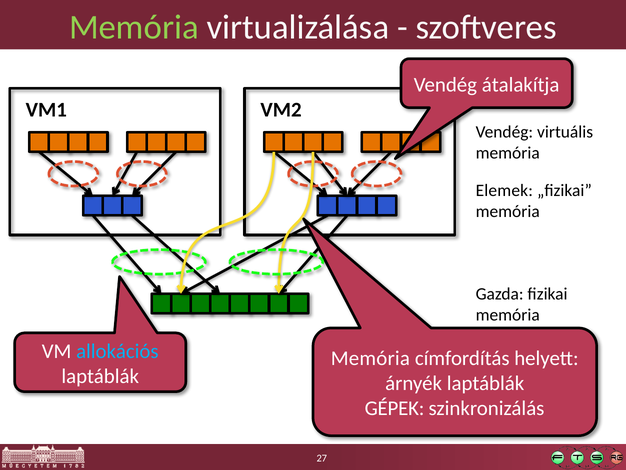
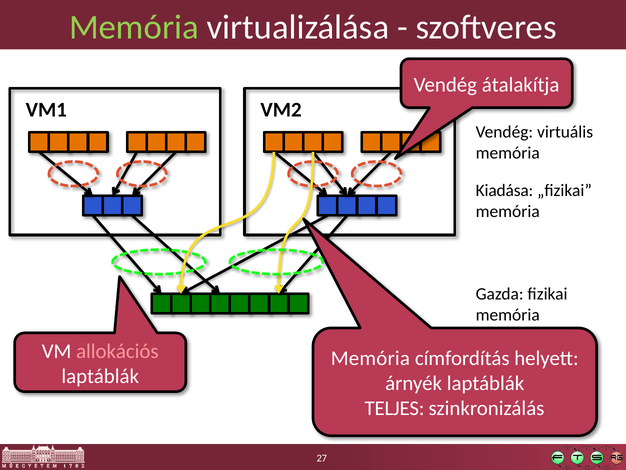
Elemek: Elemek -> Kiadása
allokációs colour: light blue -> pink
GÉPEK: GÉPEK -> TELJES
